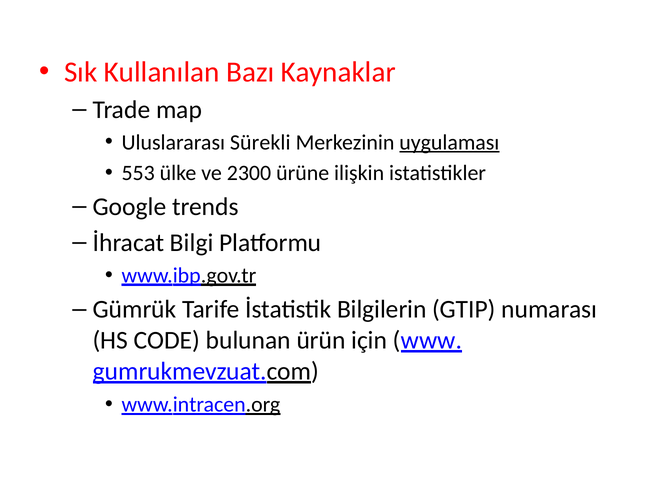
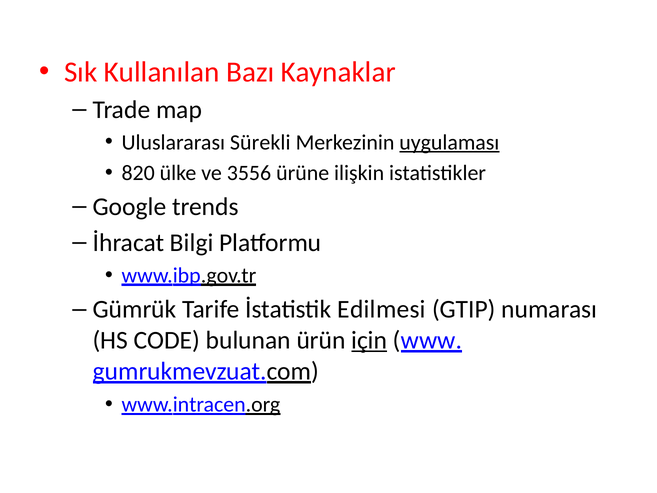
553: 553 -> 820
2300: 2300 -> 3556
Bilgilerin: Bilgilerin -> Edilmesi
için underline: none -> present
